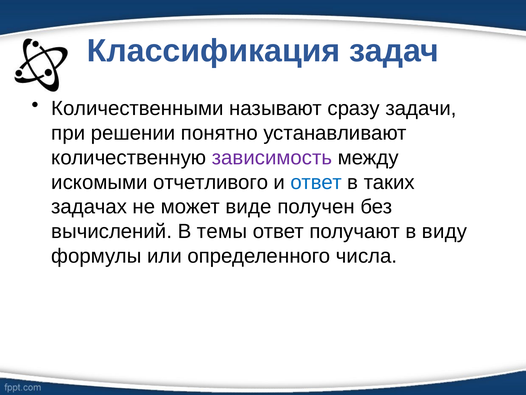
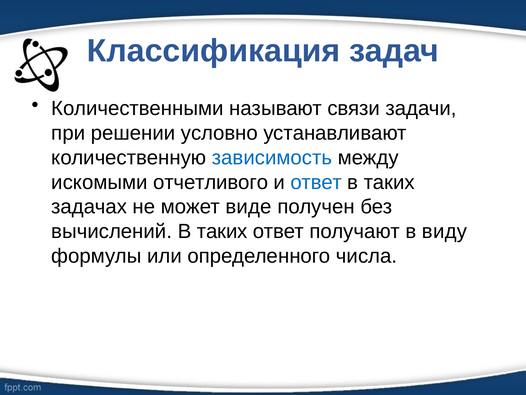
сразу: сразу -> связи
понятно: понятно -> условно
зависимость colour: purple -> blue
вычислений В темы: темы -> таких
